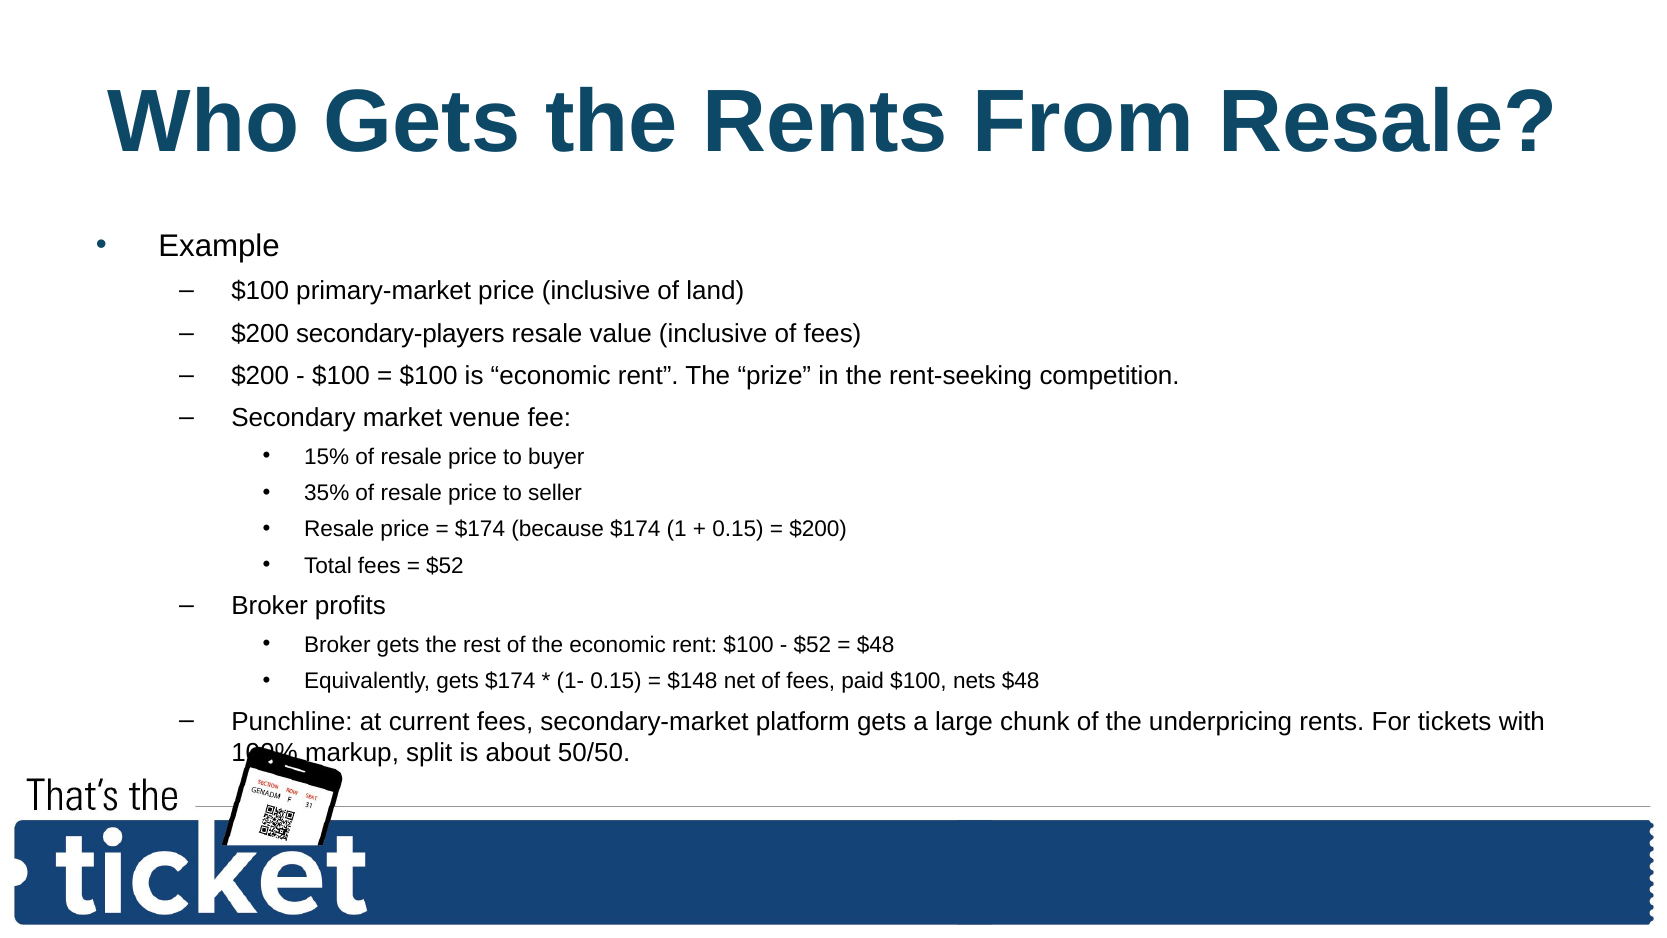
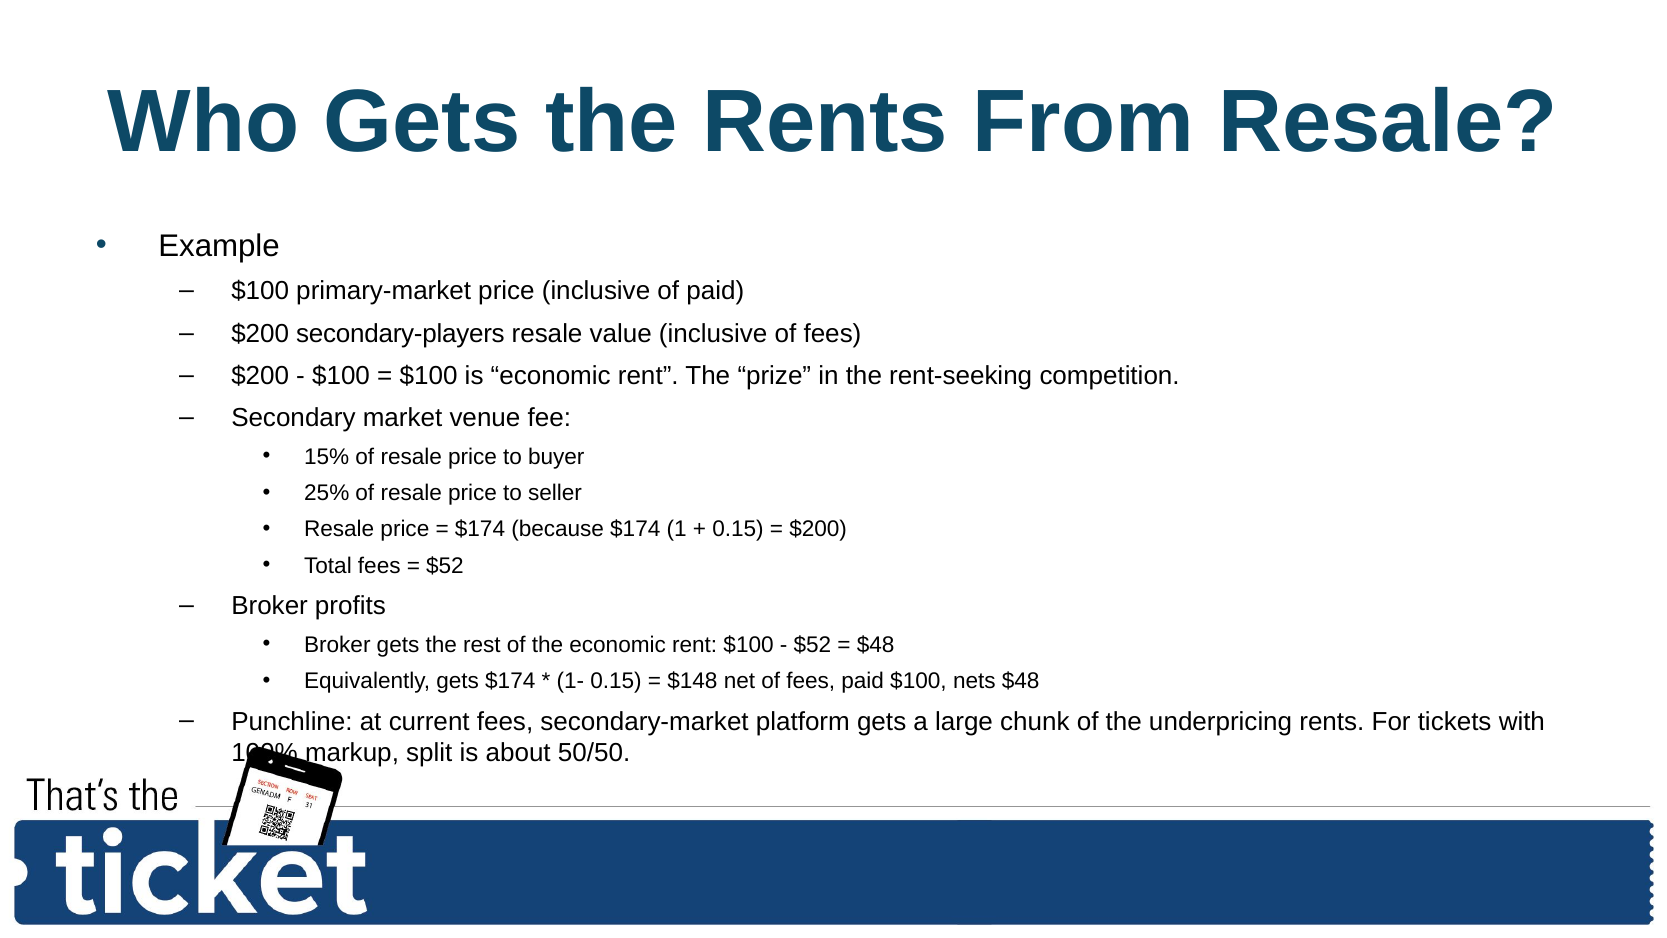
of land: land -> paid
35%: 35% -> 25%
